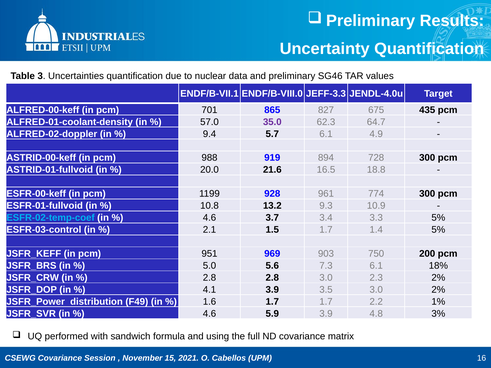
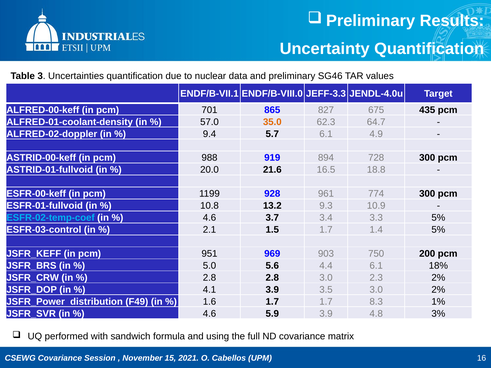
35.0 colour: purple -> orange
7.3: 7.3 -> 4.4
2.2: 2.2 -> 8.3
